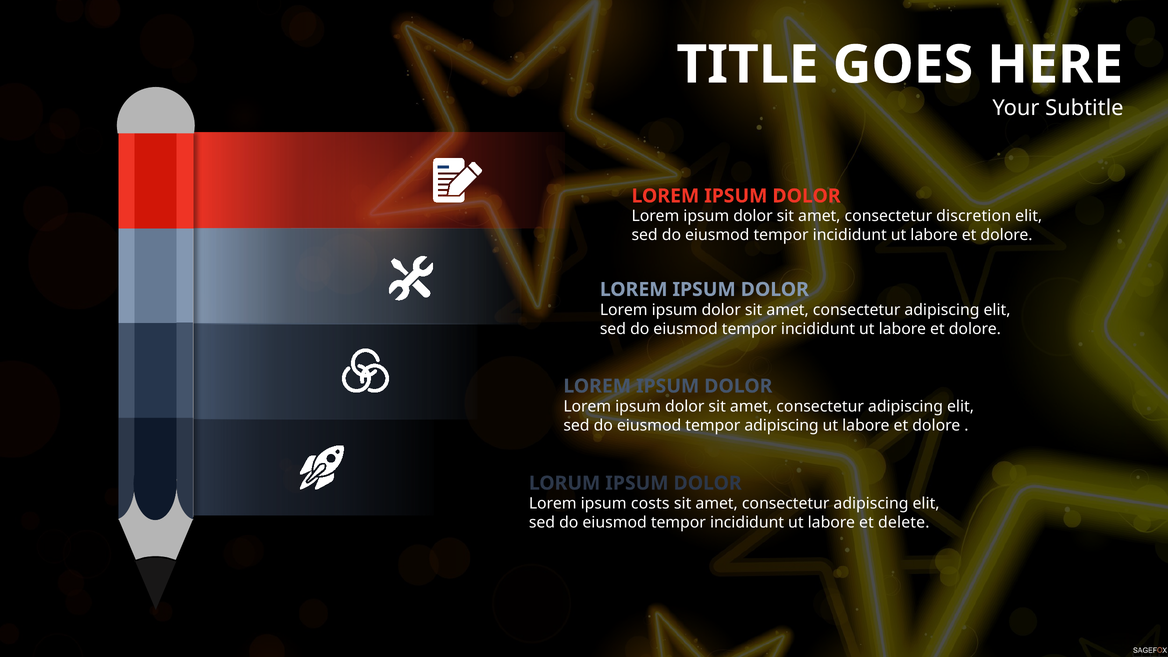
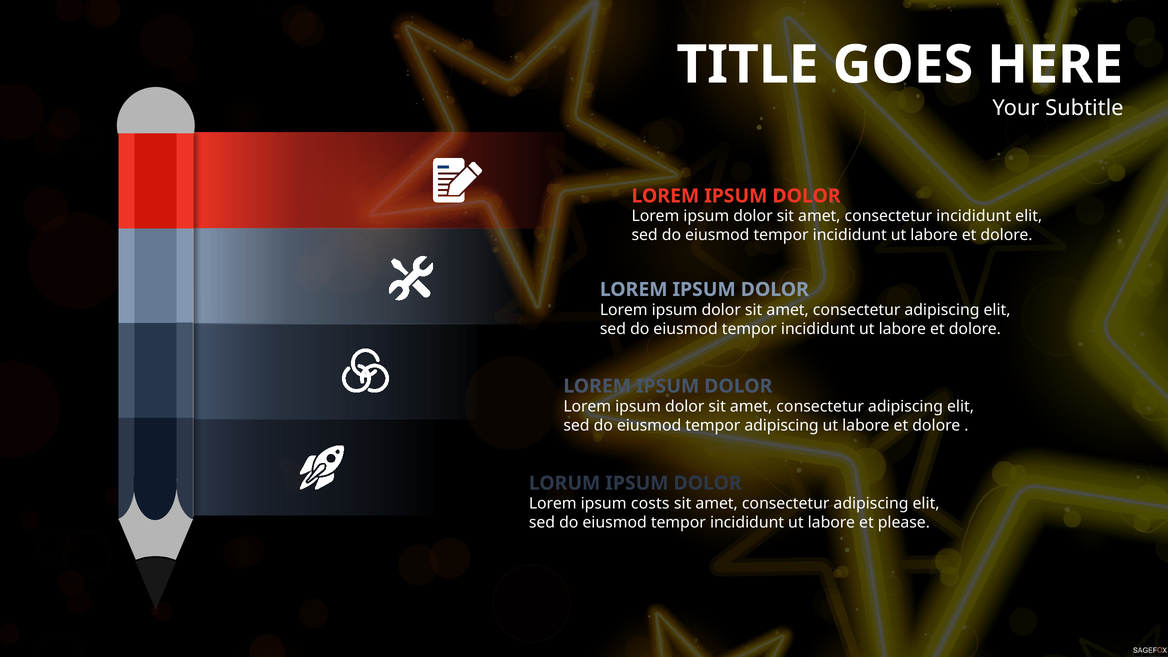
consectetur discretion: discretion -> incididunt
delete: delete -> please
